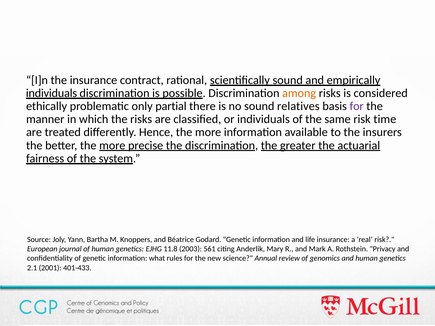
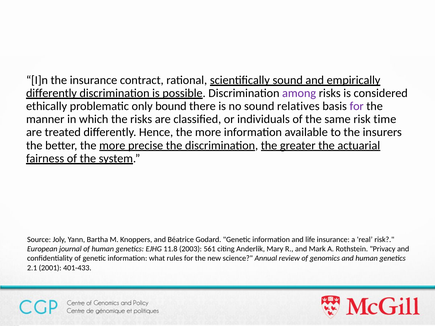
individuals at (52, 93): individuals -> differently
among colour: orange -> purple
partial: partial -> bound
